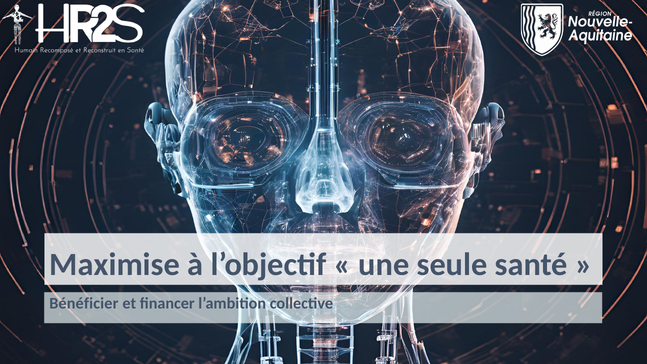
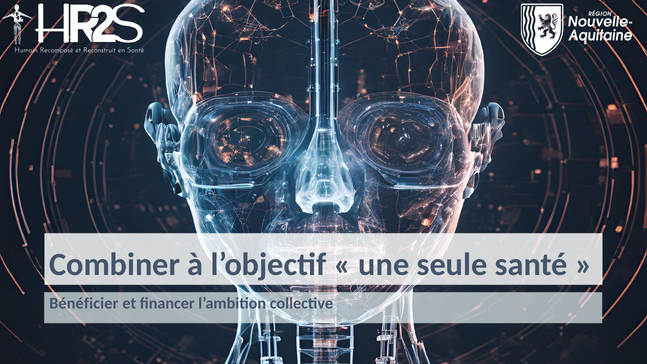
Maximise: Maximise -> Combiner
